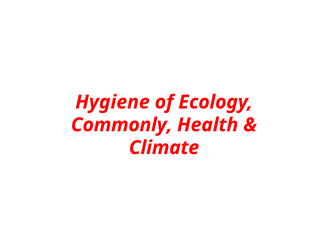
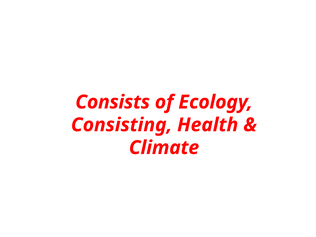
Hygiene: Hygiene -> Consists
Commonly: Commonly -> Consisting
